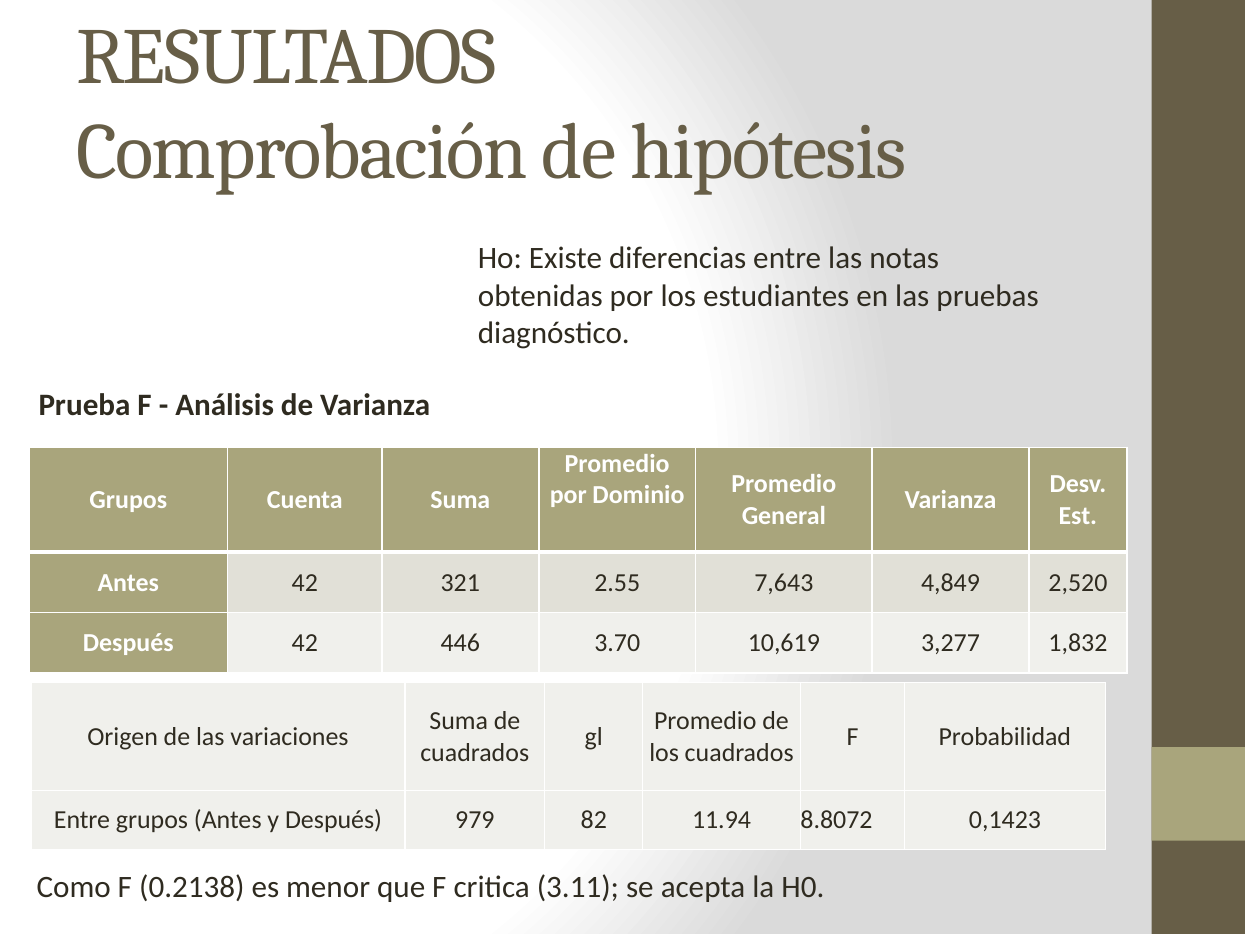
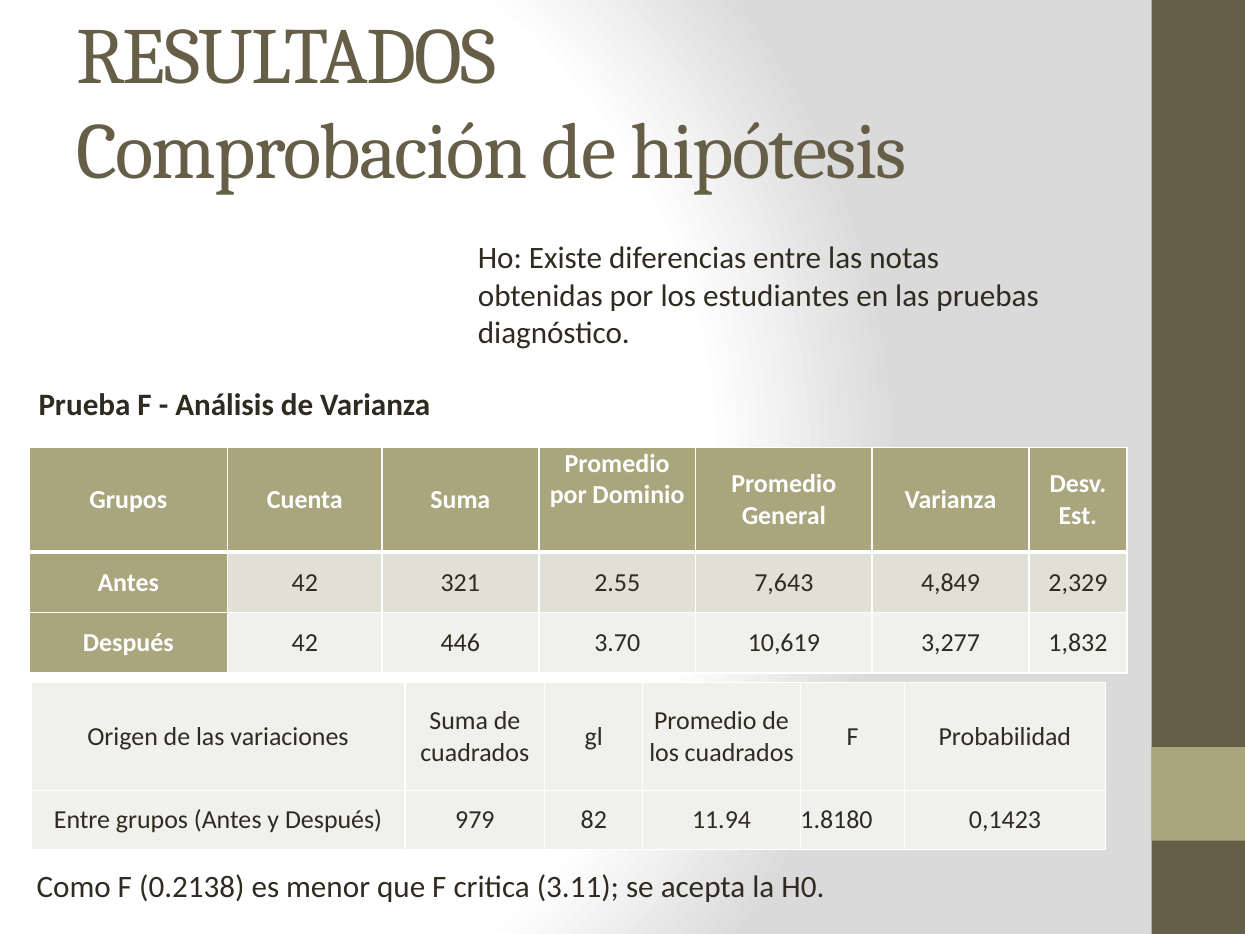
2,520: 2,520 -> 2,329
8.8072: 8.8072 -> 1.8180
